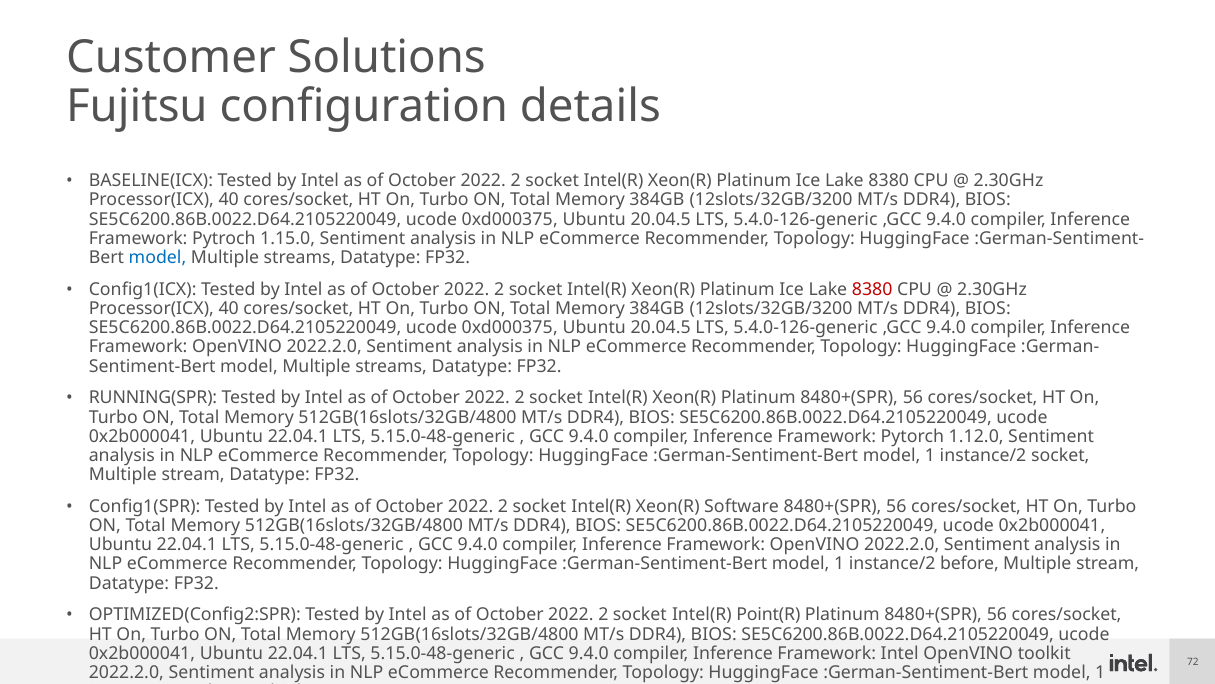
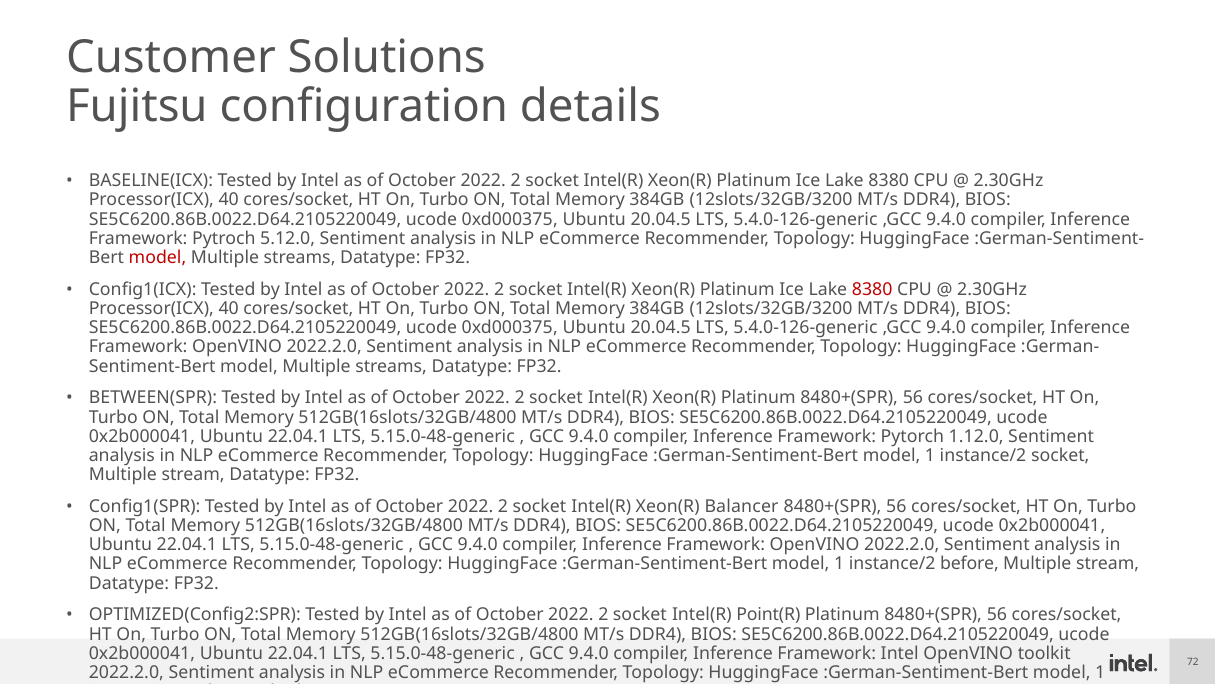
1.15.0: 1.15.0 -> 5.12.0
model at (158, 257) colour: blue -> red
RUNNING(SPR: RUNNING(SPR -> BETWEEN(SPR
Software: Software -> Balancer
